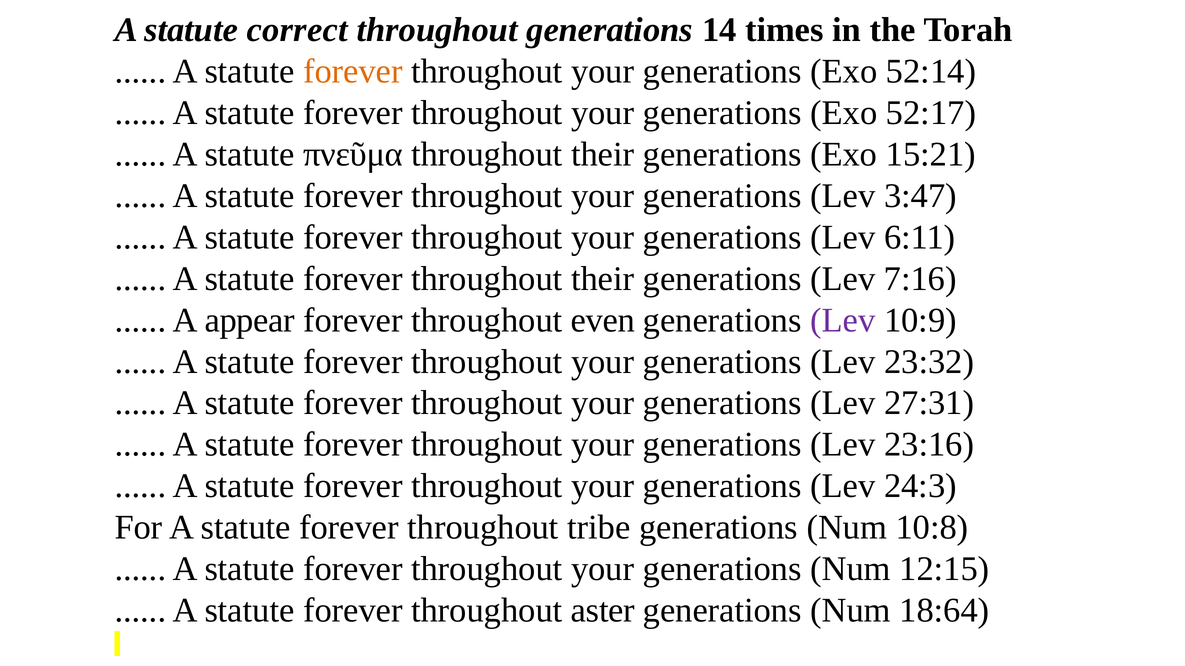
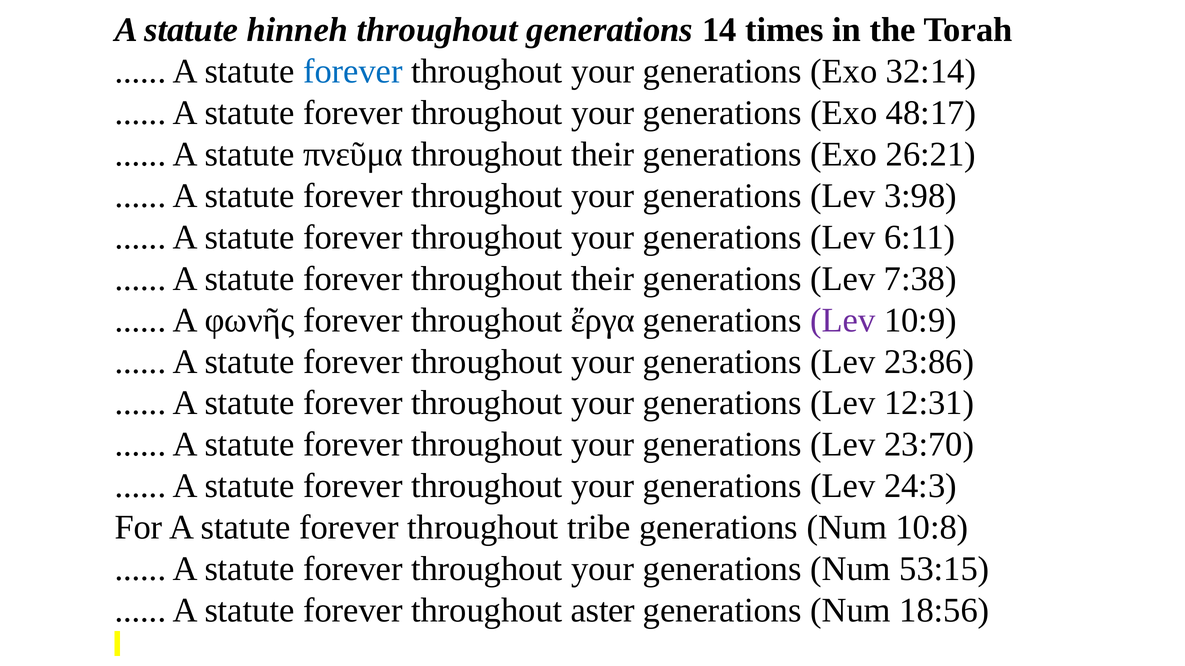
correct: correct -> hinneh
forever at (353, 71) colour: orange -> blue
52:14: 52:14 -> 32:14
52:17: 52:17 -> 48:17
15:21: 15:21 -> 26:21
3:47: 3:47 -> 3:98
7:16: 7:16 -> 7:38
appear: appear -> φωνῆς
even: even -> ἔργα
23:32: 23:32 -> 23:86
27:31: 27:31 -> 12:31
23:16: 23:16 -> 23:70
12:15: 12:15 -> 53:15
18:64: 18:64 -> 18:56
